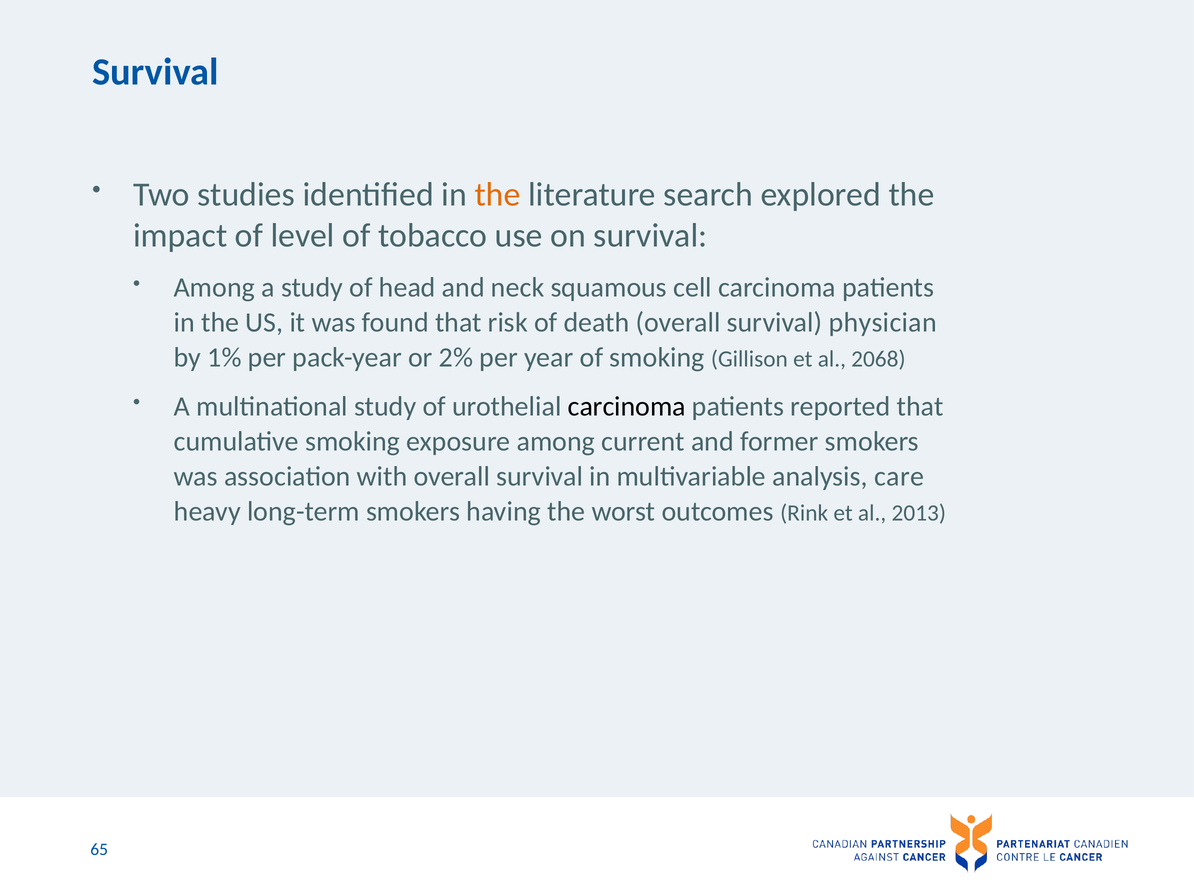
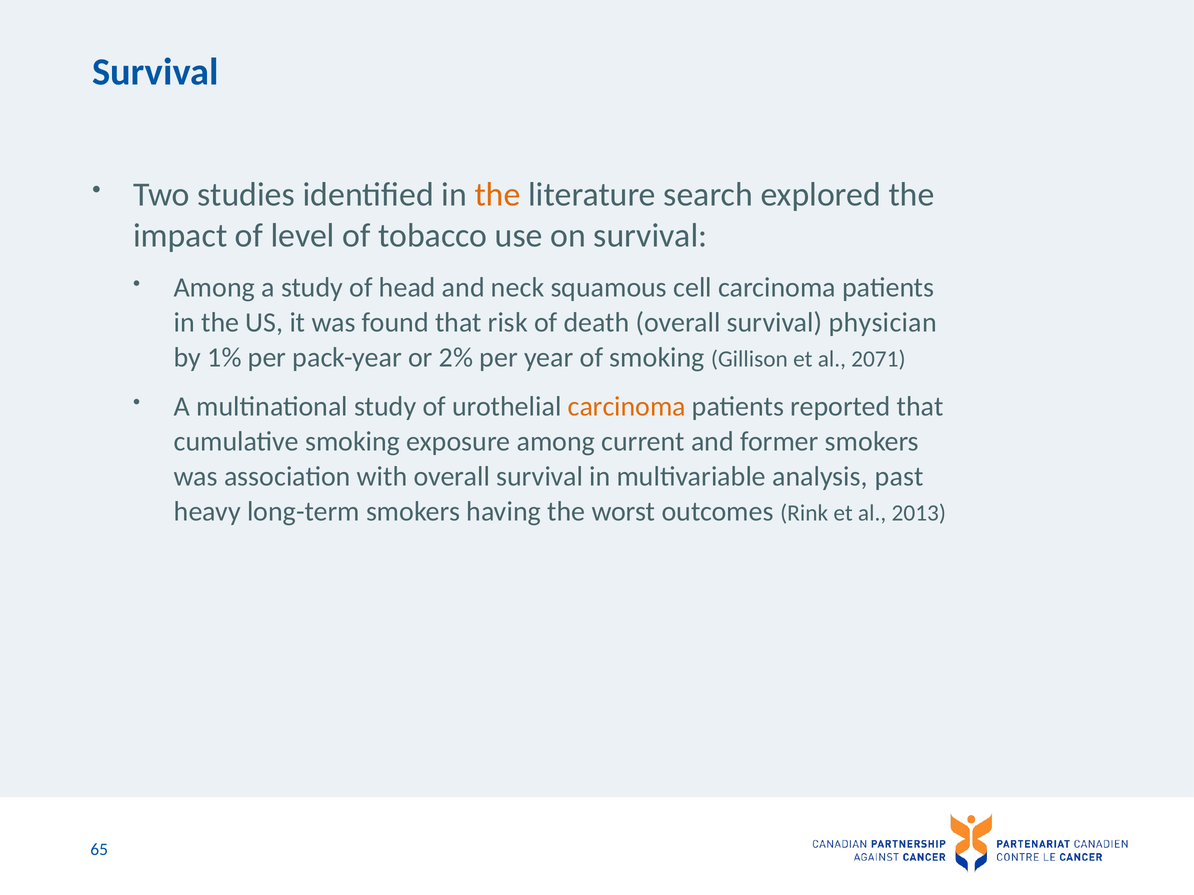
2068: 2068 -> 2071
carcinoma at (627, 407) colour: black -> orange
care: care -> past
